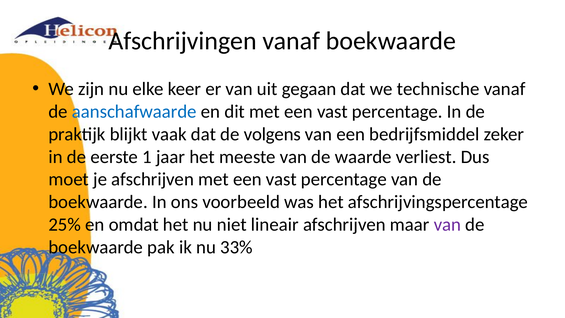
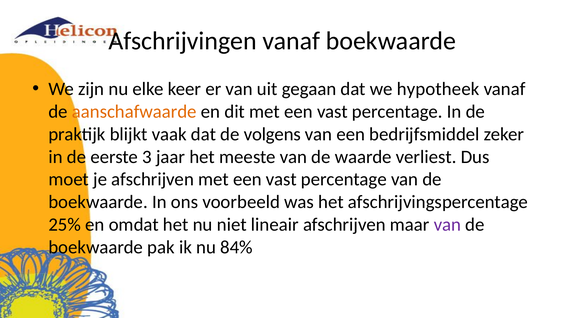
technische: technische -> hypotheek
aanschafwaarde colour: blue -> orange
1: 1 -> 3
33%: 33% -> 84%
